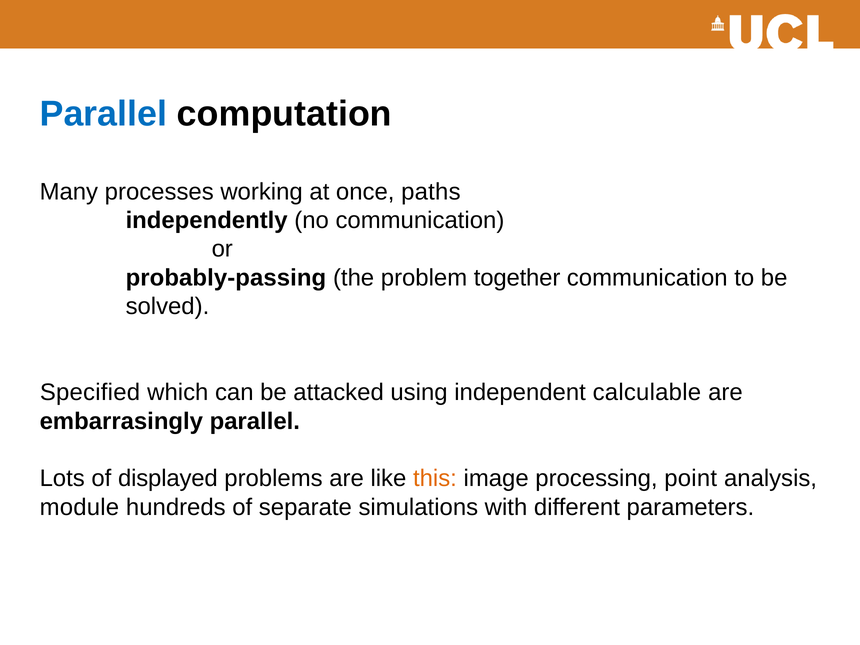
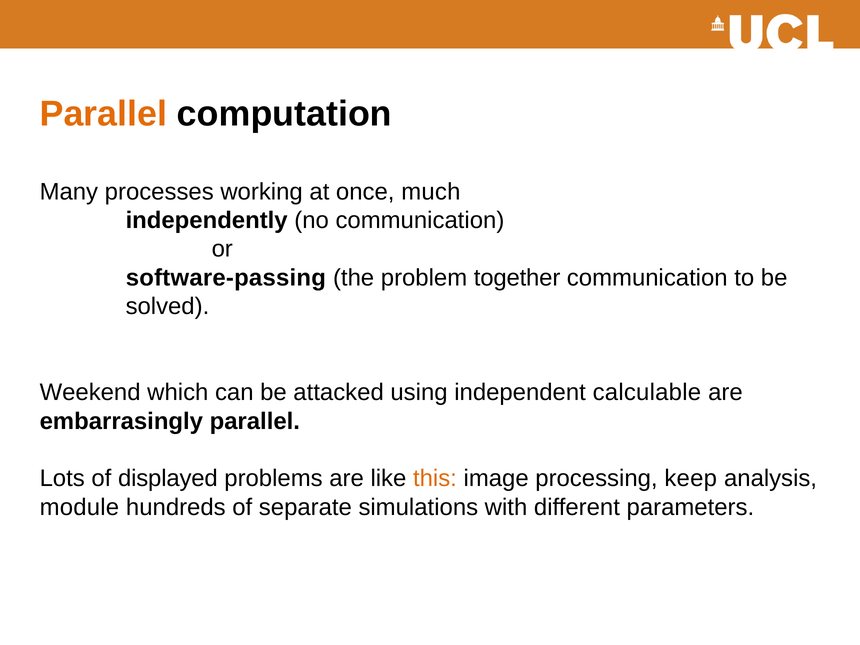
Parallel at (103, 114) colour: blue -> orange
paths: paths -> much
probably-passing: probably-passing -> software-passing
Specified: Specified -> Weekend
point: point -> keep
